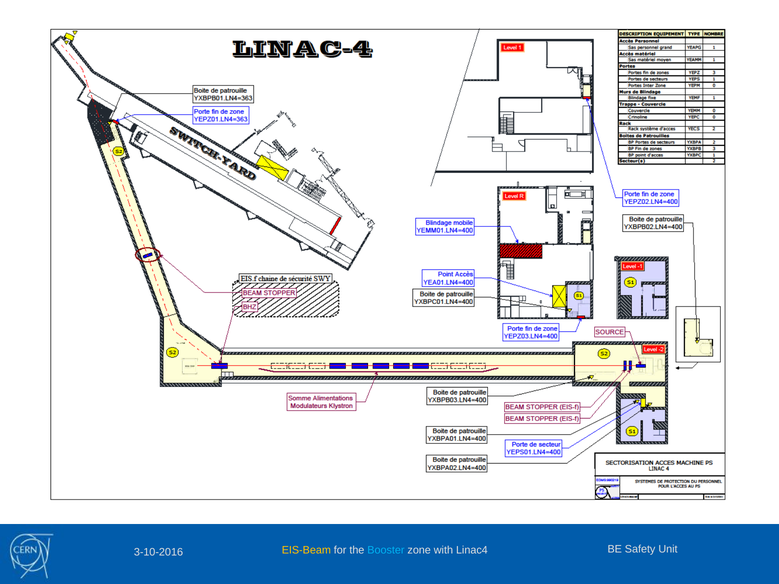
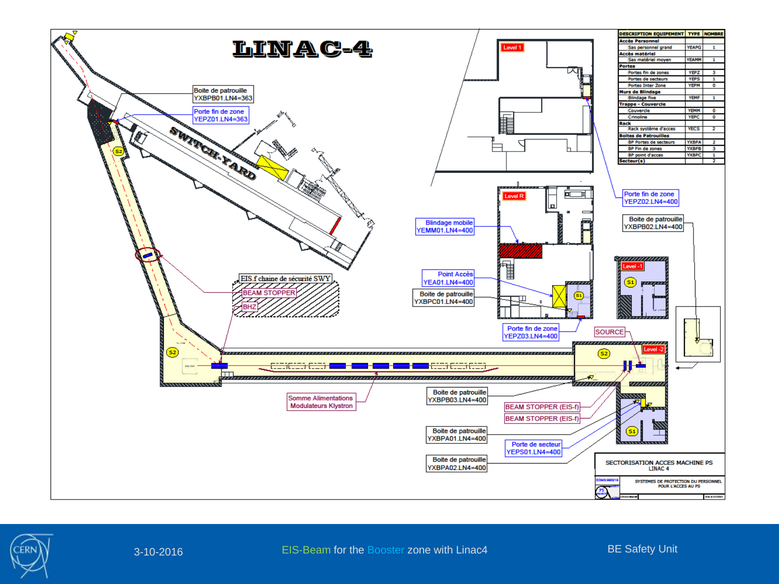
EIS-Beam colour: yellow -> light green
